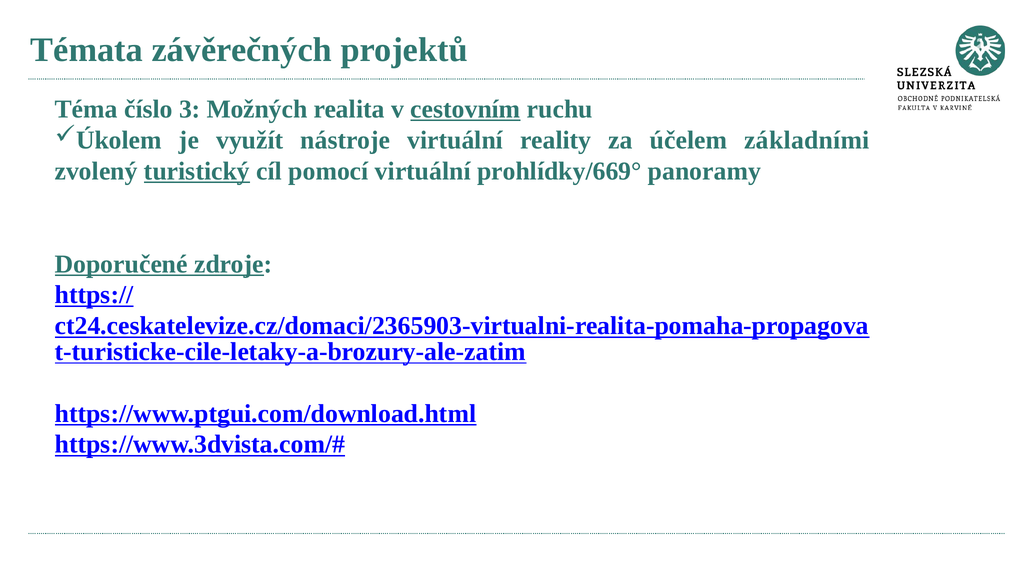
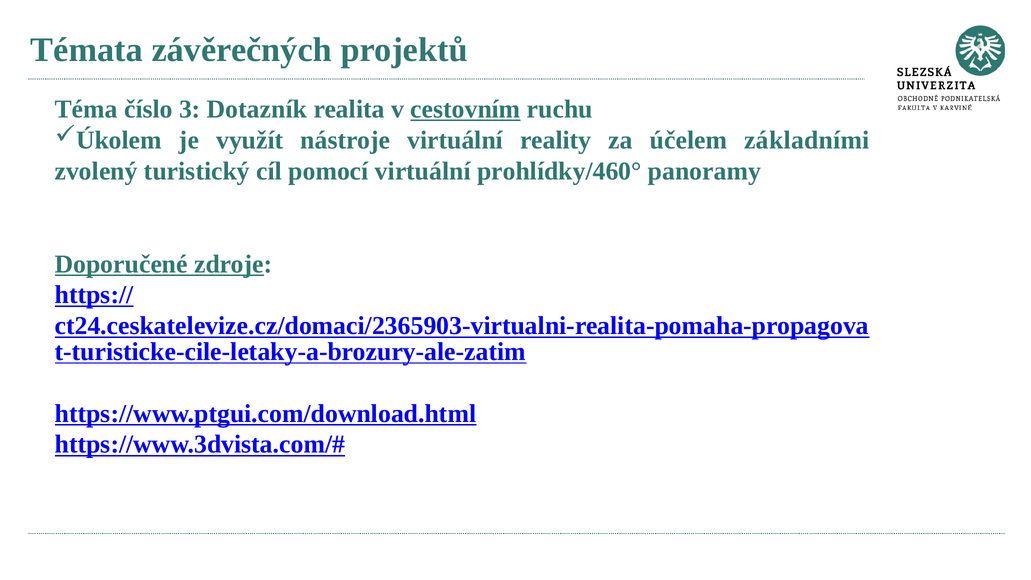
Možných: Možných -> Dotazník
turistický underline: present -> none
prohlídky/669°: prohlídky/669° -> prohlídky/460°
